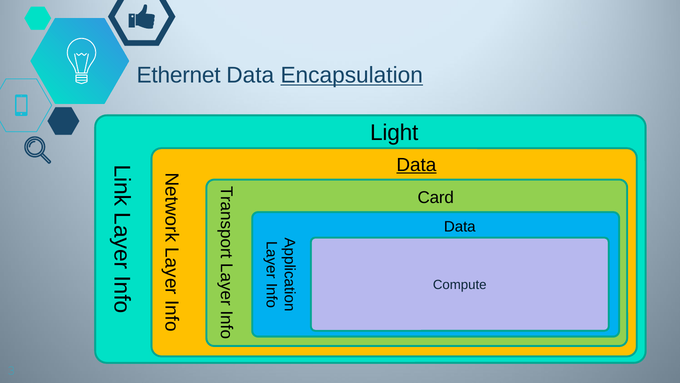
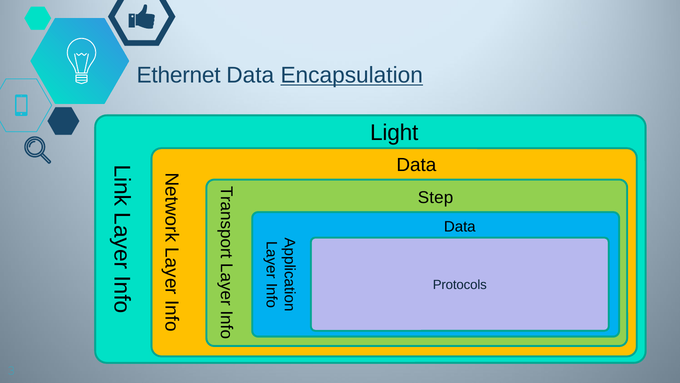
Data at (416, 165) underline: present -> none
Card: Card -> Step
Compute: Compute -> Protocols
